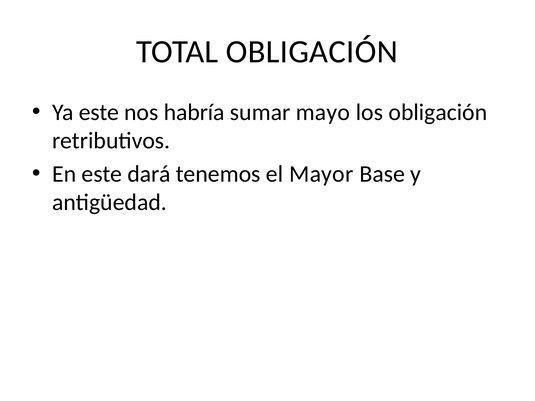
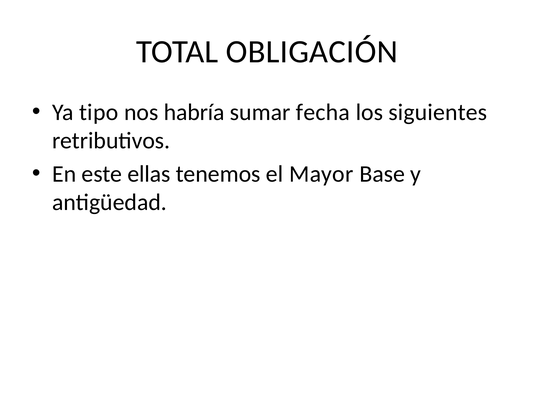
Ya este: este -> tipo
mayo: mayo -> fecha
los obligación: obligación -> siguientes
dará: dará -> ellas
